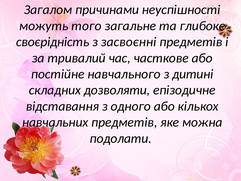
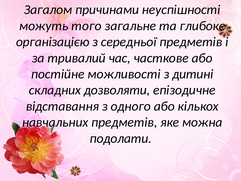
своєрідність: своєрідність -> організацією
засвоєнні: засвоєнні -> середньої
навчального: навчального -> можливості
